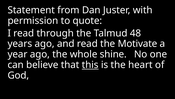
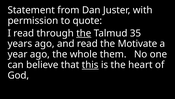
the at (84, 33) underline: none -> present
48: 48 -> 35
shine: shine -> them
